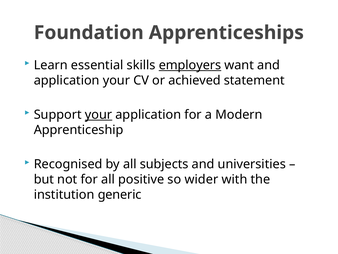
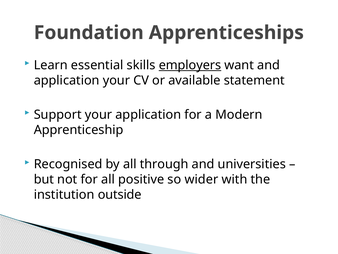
achieved: achieved -> available
your at (99, 114) underline: present -> none
subjects: subjects -> through
generic: generic -> outside
